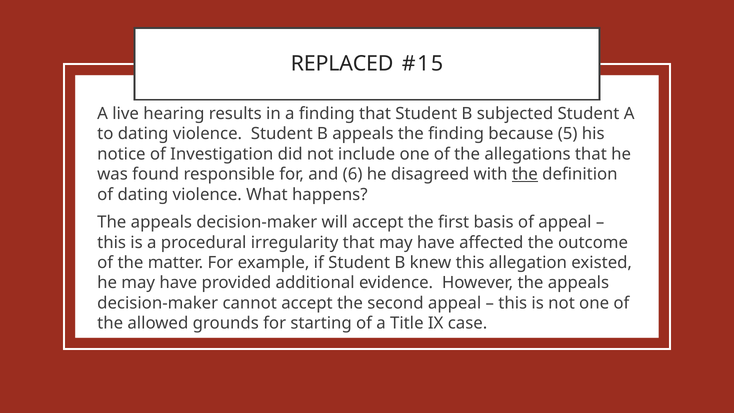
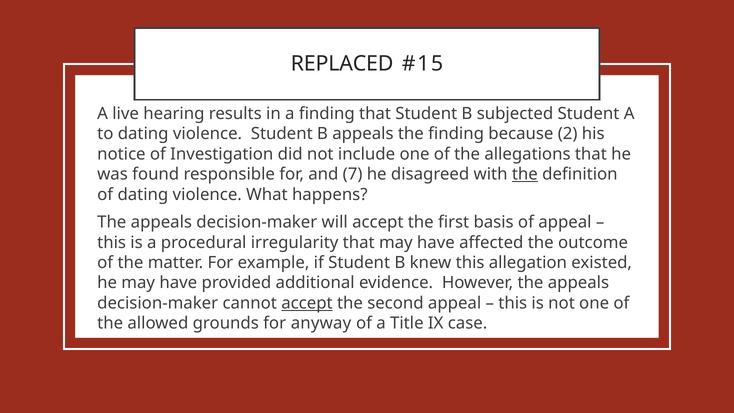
5: 5 -> 2
6: 6 -> 7
accept at (307, 303) underline: none -> present
starting: starting -> anyway
